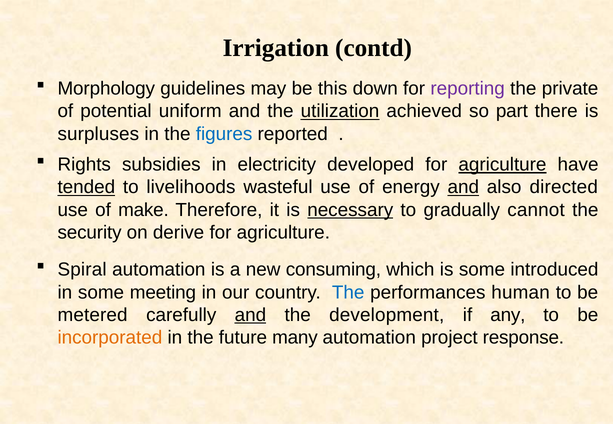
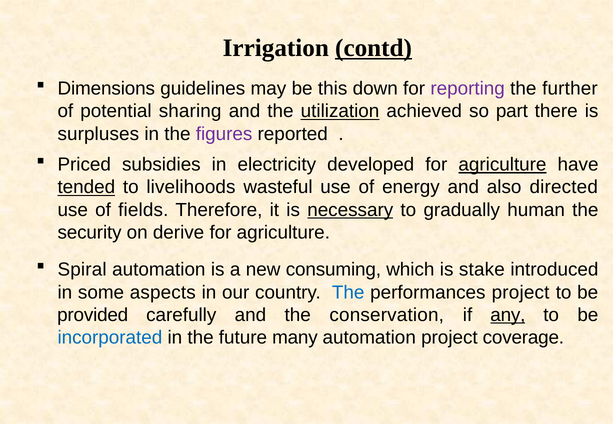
contd underline: none -> present
Morphology: Morphology -> Dimensions
private: private -> further
uniform: uniform -> sharing
figures colour: blue -> purple
Rights: Rights -> Priced
and at (463, 187) underline: present -> none
make: make -> fields
cannot: cannot -> human
is some: some -> stake
meeting: meeting -> aspects
performances human: human -> project
metered: metered -> provided
and at (250, 315) underline: present -> none
development: development -> conservation
any underline: none -> present
incorporated colour: orange -> blue
response: response -> coverage
